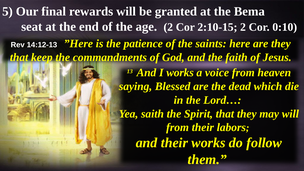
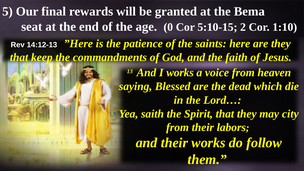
age 2: 2 -> 0
2:10-15: 2:10-15 -> 5:10-15
0:10: 0:10 -> 1:10
may will: will -> city
